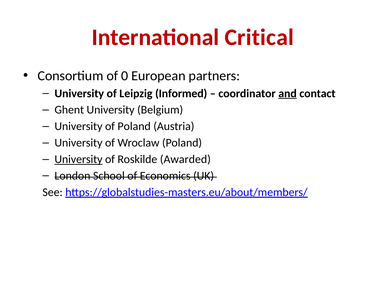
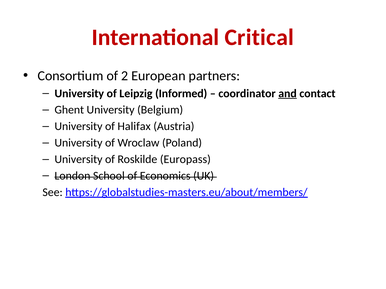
0: 0 -> 2
of Poland: Poland -> Halifax
University at (79, 160) underline: present -> none
Awarded: Awarded -> Europass
